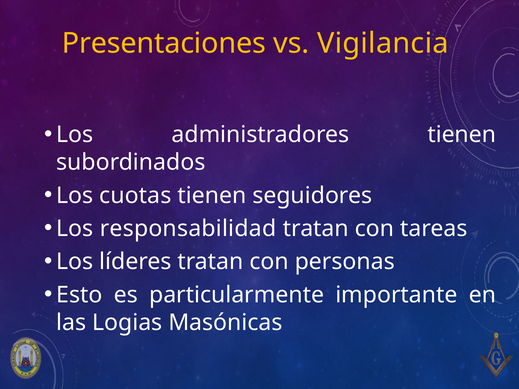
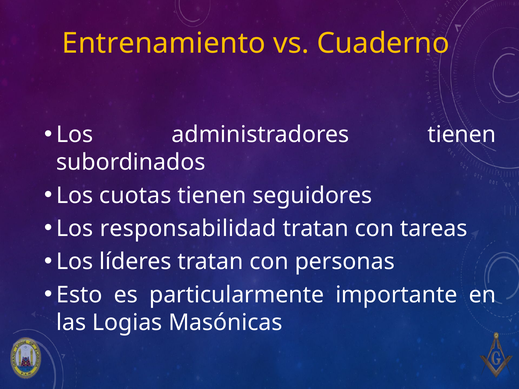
Presentaciones: Presentaciones -> Entrenamiento
Vigilancia: Vigilancia -> Cuaderno
